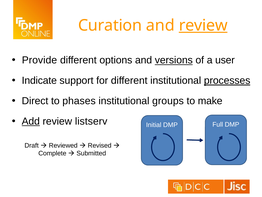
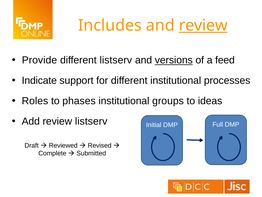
Curation: Curation -> Includes
different options: options -> listserv
user: user -> feed
processes underline: present -> none
Direct: Direct -> Roles
make: make -> ideas
Add underline: present -> none
